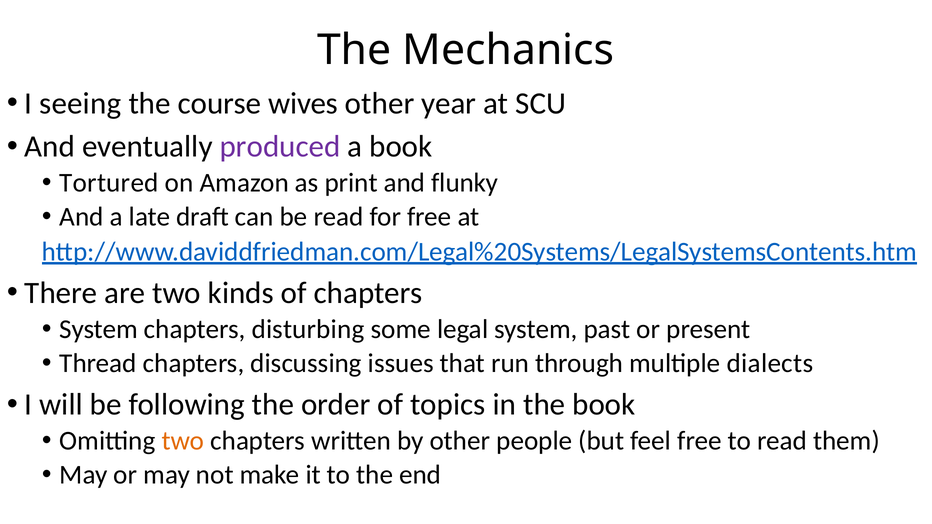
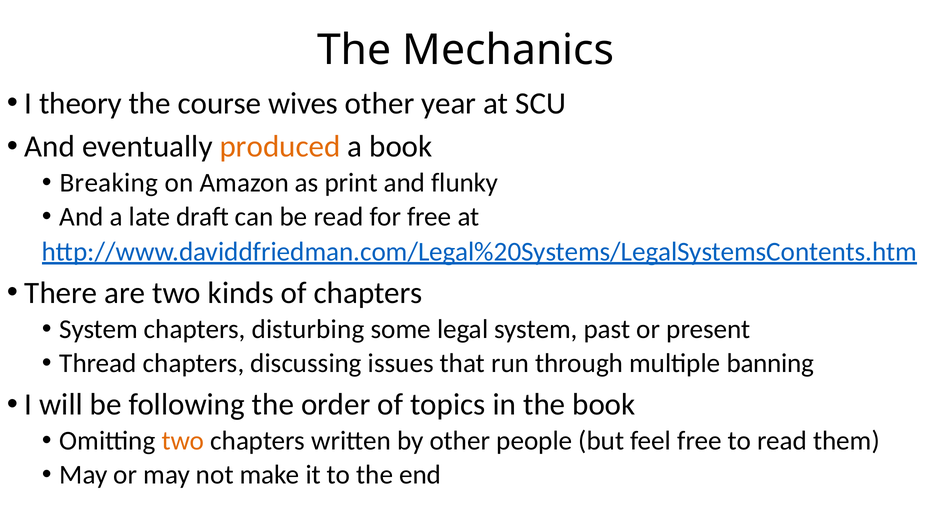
seeing: seeing -> theory
produced colour: purple -> orange
Tortured: Tortured -> Breaking
dialects: dialects -> banning
